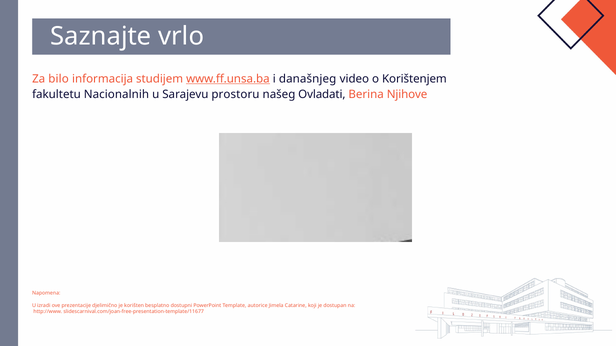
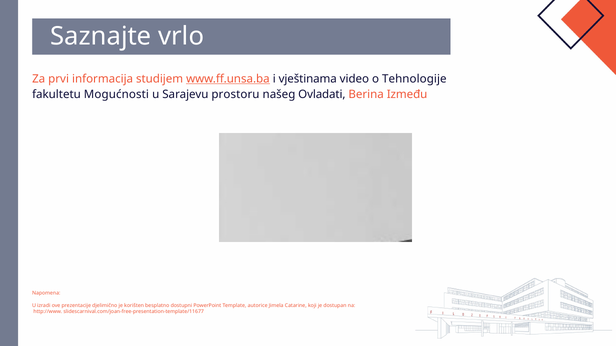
bilo: bilo -> prvi
današnjeg: današnjeg -> vještinama
Korištenjem: Korištenjem -> Tehnologije
Nacionalnih: Nacionalnih -> Mogućnosti
Njihove: Njihove -> Između
